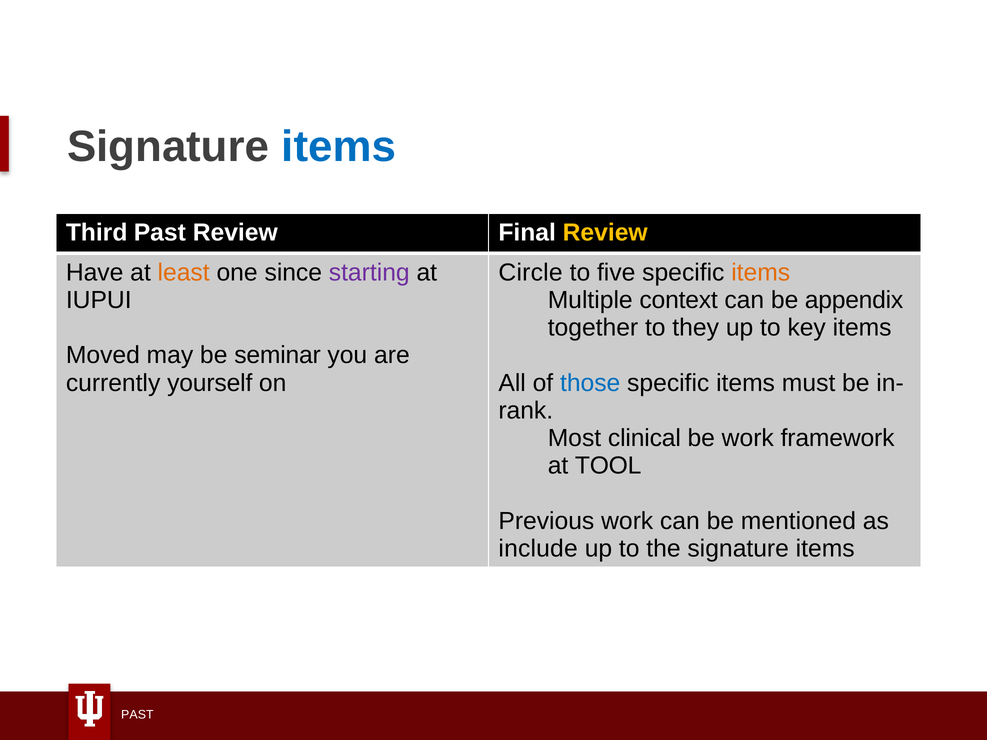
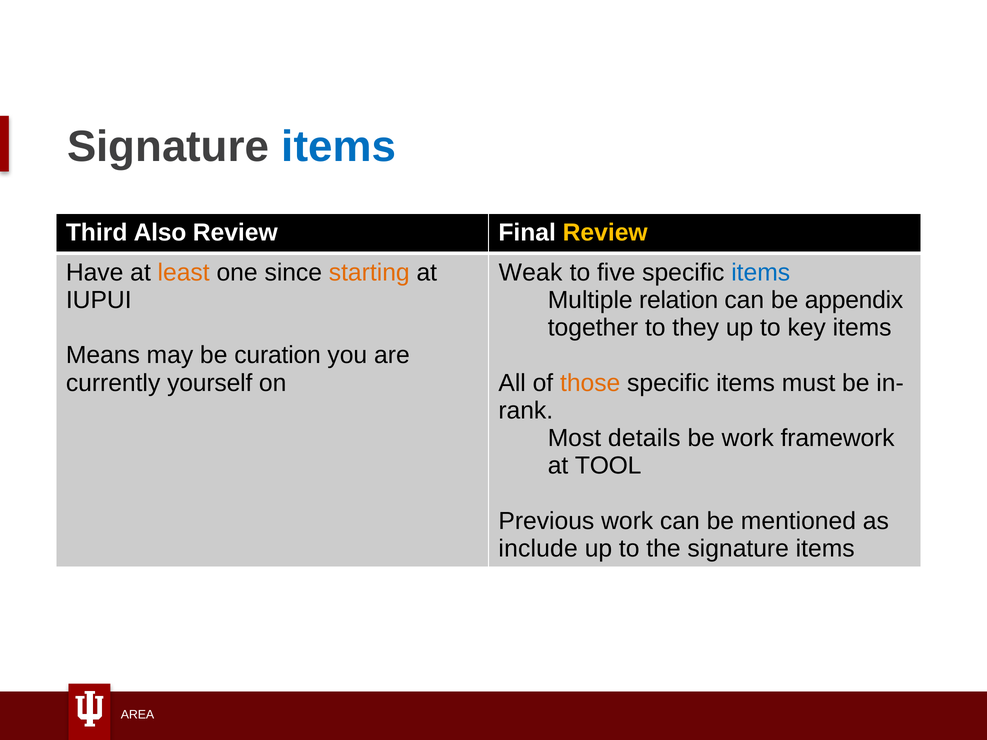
Third Past: Past -> Also
starting colour: purple -> orange
Circle: Circle -> Weak
items at (761, 273) colour: orange -> blue
context: context -> relation
Moved: Moved -> Means
seminar: seminar -> curation
those colour: blue -> orange
clinical: clinical -> details
PAST at (137, 715): PAST -> AREA
